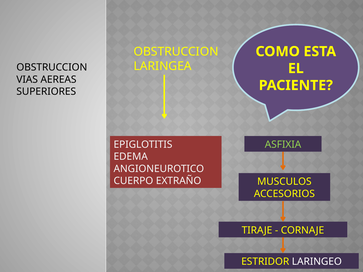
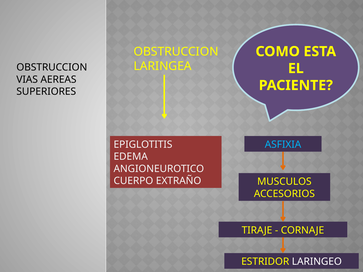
ASFIXIA colour: light green -> light blue
